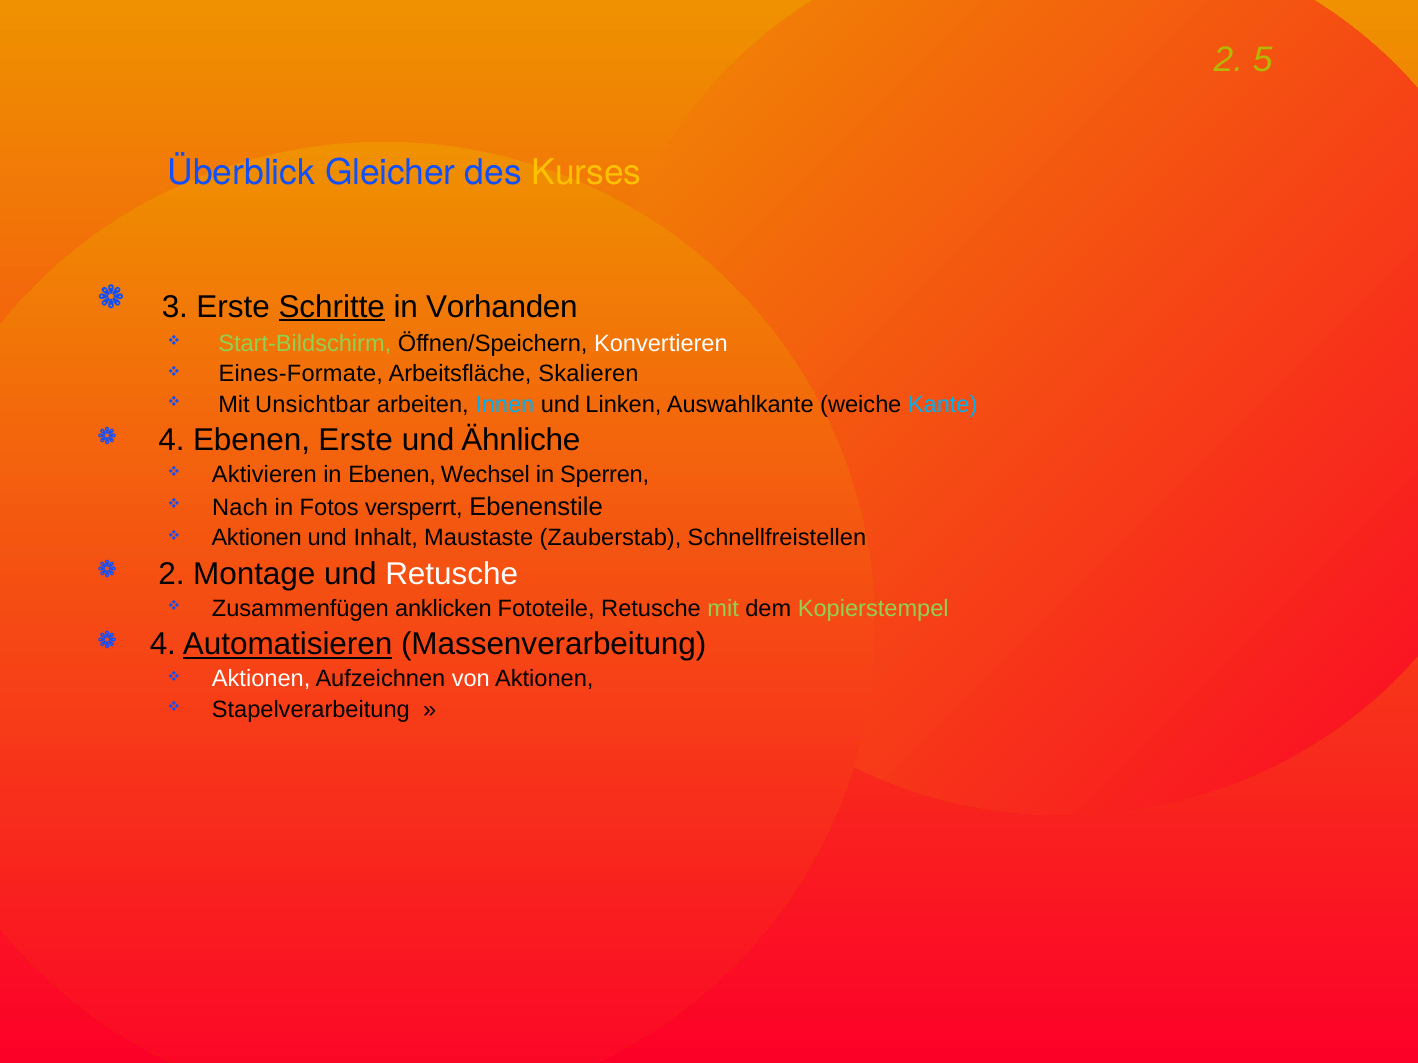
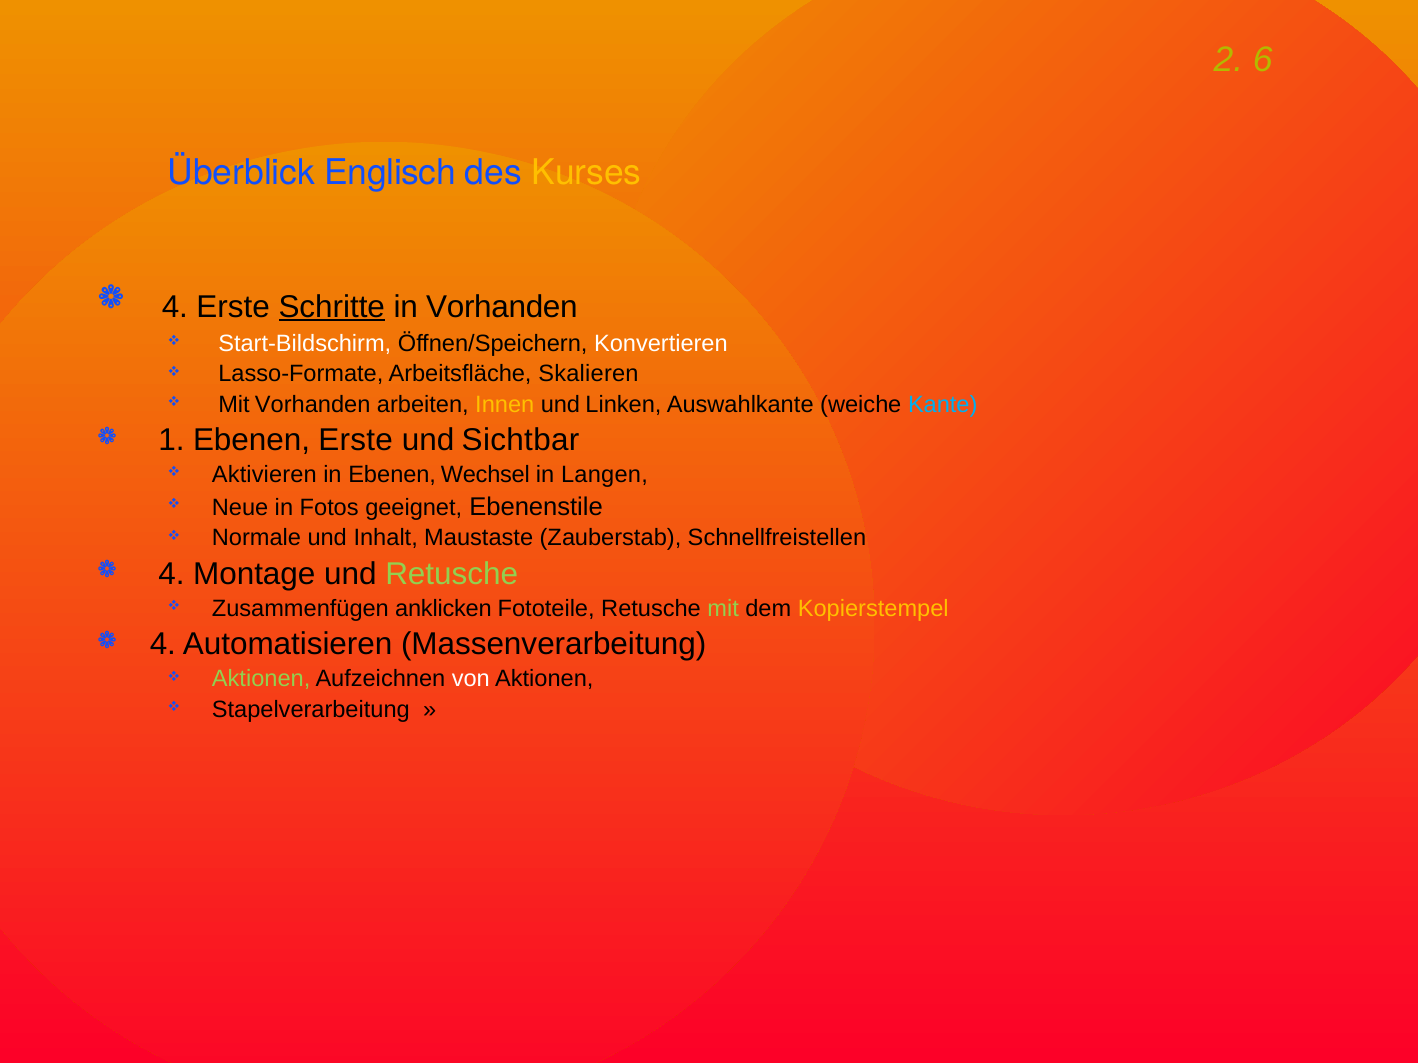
5: 5 -> 6
Gleicher: Gleicher -> Englisch
3 at (175, 307): 3 -> 4
Start-Bildschirm colour: light green -> white
Eines-Formate: Eines-Formate -> Lasso-Formate
Mit Unsichtbar: Unsichtbar -> Vorhanden
Innen colour: light blue -> yellow
4 at (171, 441): 4 -> 1
Ähnliche: Ähnliche -> Sichtbar
Sperren: Sperren -> Langen
Nach: Nach -> Neue
versperrt: versperrt -> geeignet
Aktionen at (257, 538): Aktionen -> Normale
2 at (171, 574): 2 -> 4
Retusche at (452, 574) colour: white -> light green
Kopierstempel colour: light green -> yellow
Automatisieren underline: present -> none
Aktionen at (261, 679) colour: white -> light green
